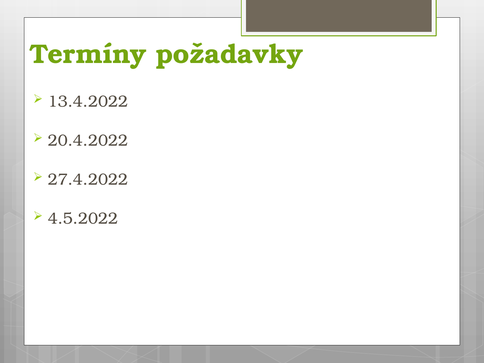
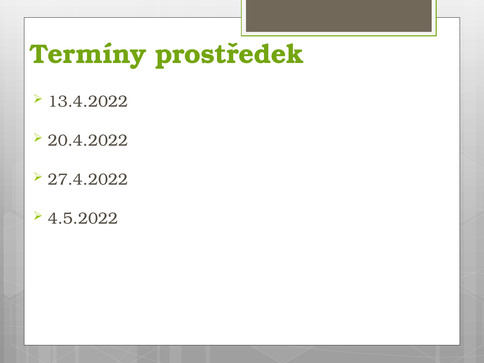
požadavky: požadavky -> prostředek
